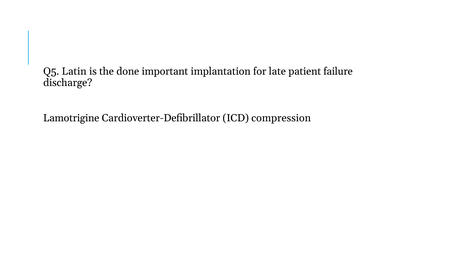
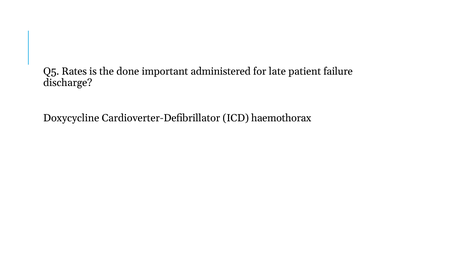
Latin: Latin -> Rates
implantation: implantation -> administered
Lamotrigine: Lamotrigine -> Doxycycline
compression: compression -> haemothorax
